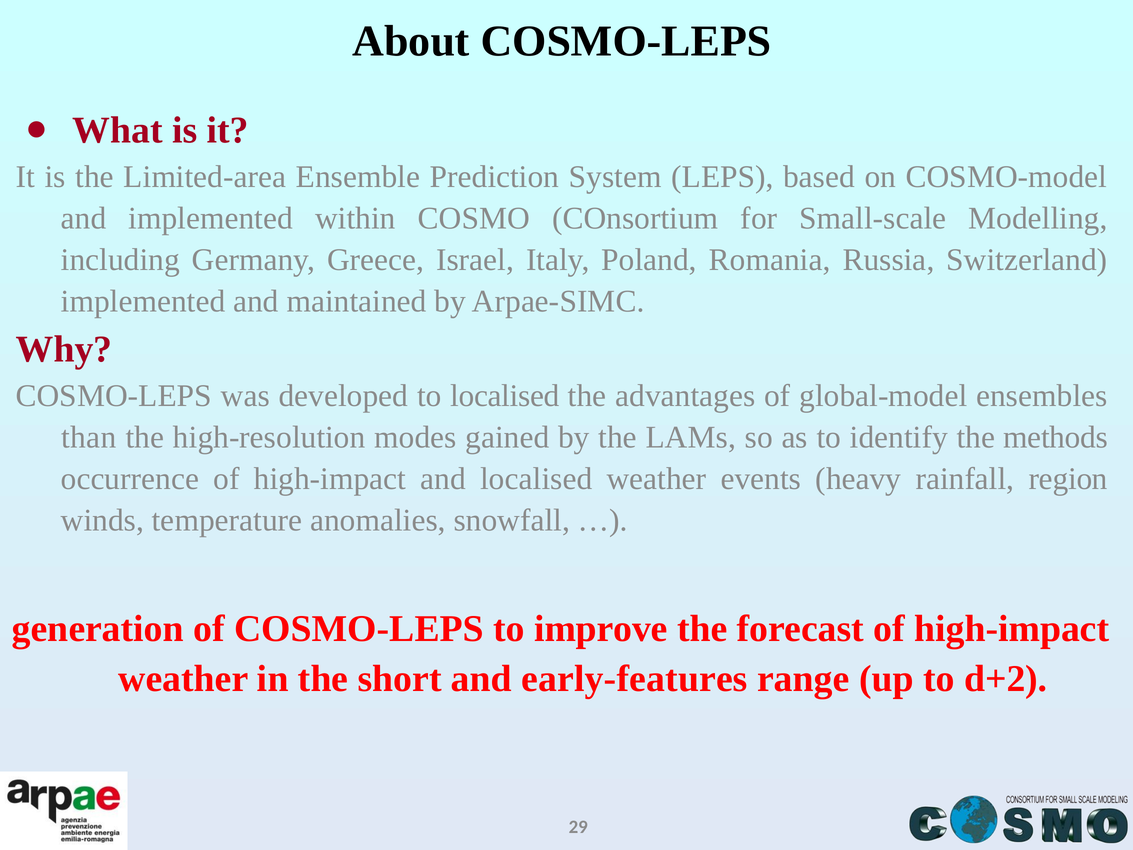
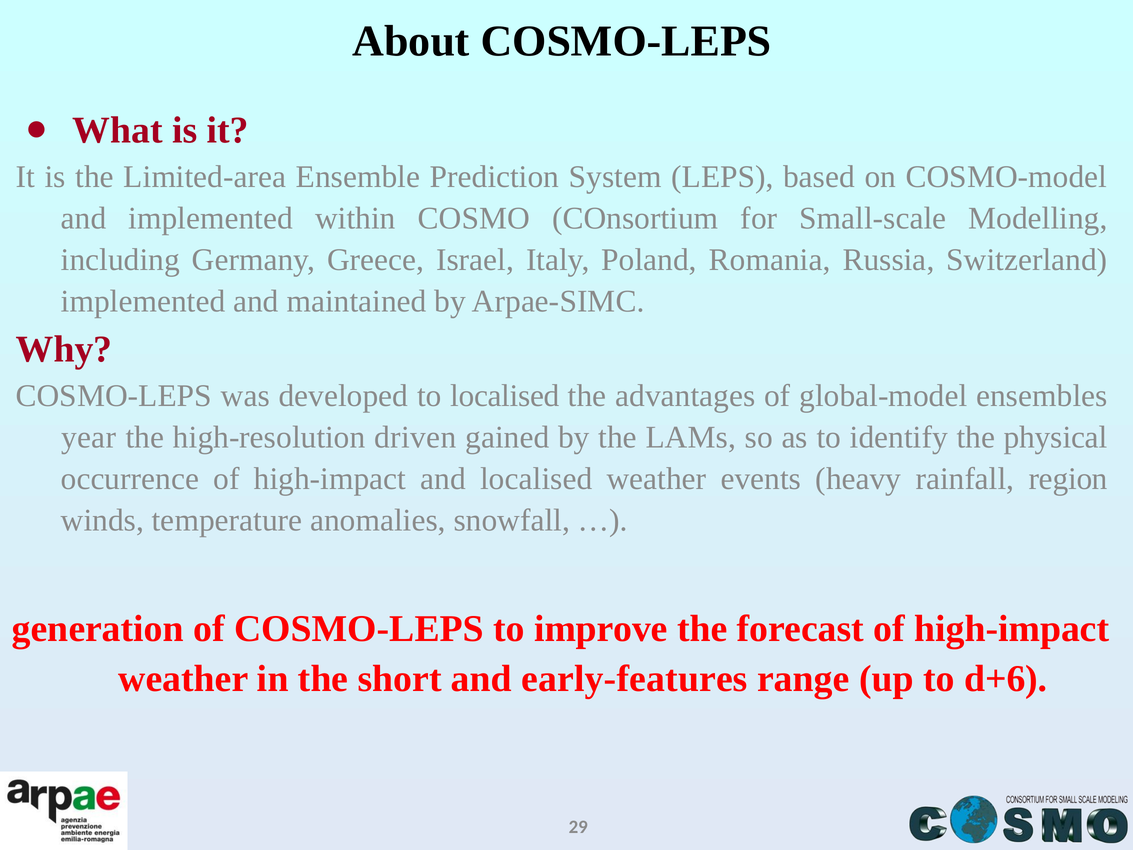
than: than -> year
modes: modes -> driven
methods: methods -> physical
d+2: d+2 -> d+6
